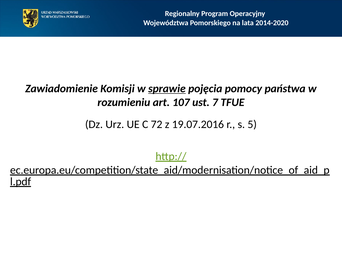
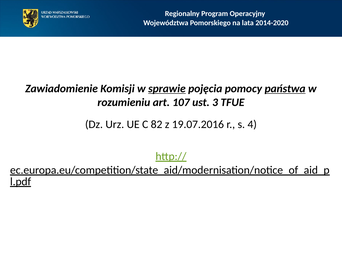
państwa underline: none -> present
7: 7 -> 3
72: 72 -> 82
5: 5 -> 4
